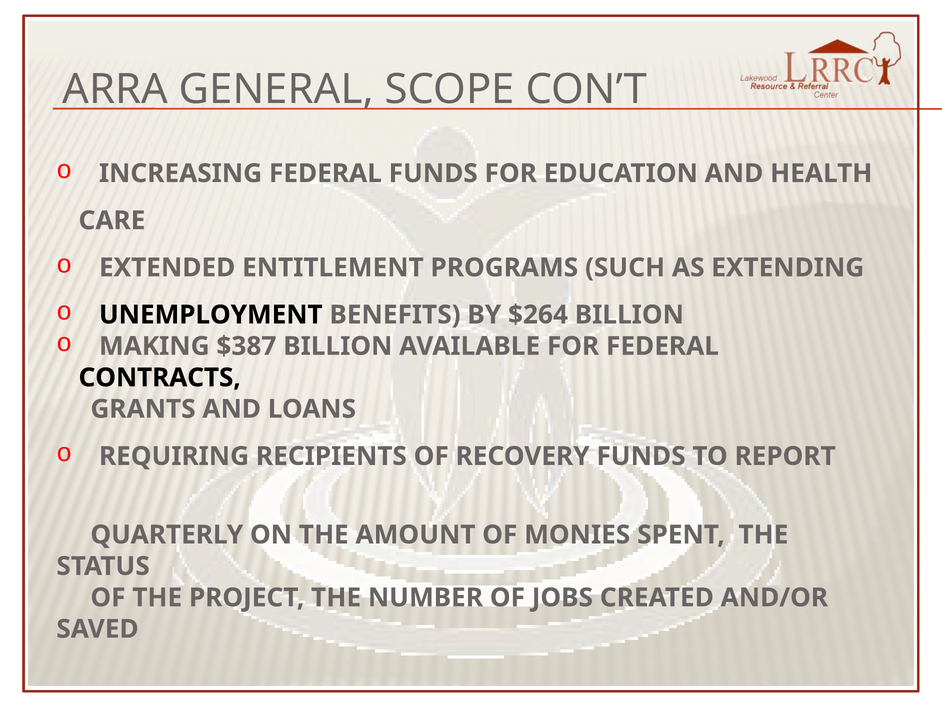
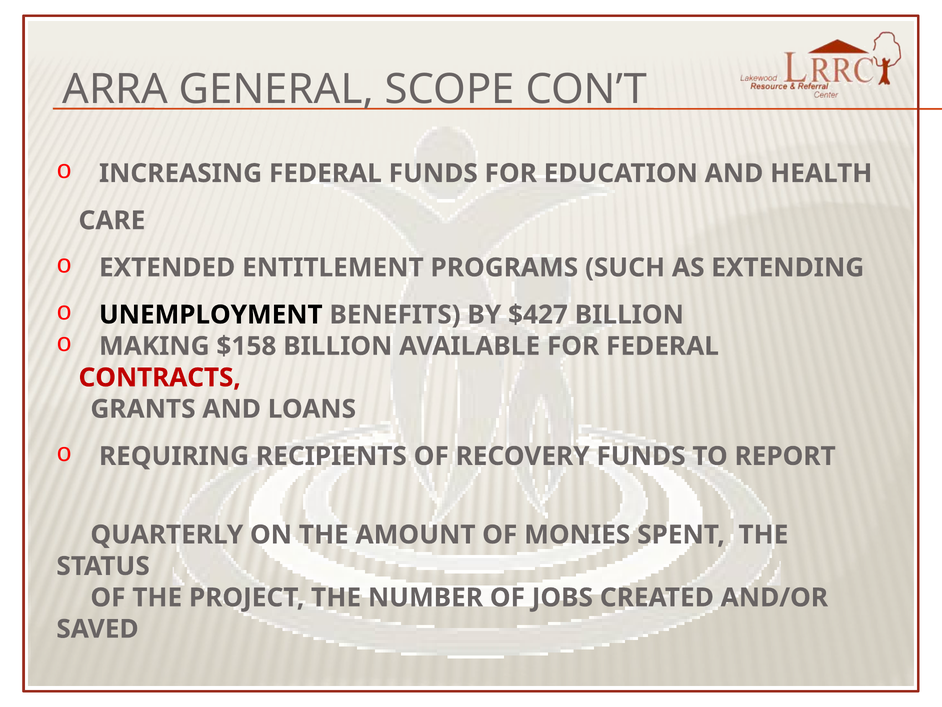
$264: $264 -> $427
$387: $387 -> $158
CONTRACTS colour: black -> red
